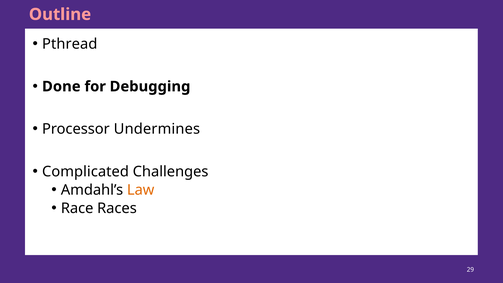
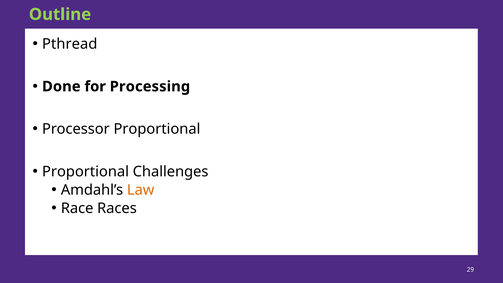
Outline colour: pink -> light green
Debugging: Debugging -> Processing
Processor Undermines: Undermines -> Proportional
Complicated at (85, 171): Complicated -> Proportional
